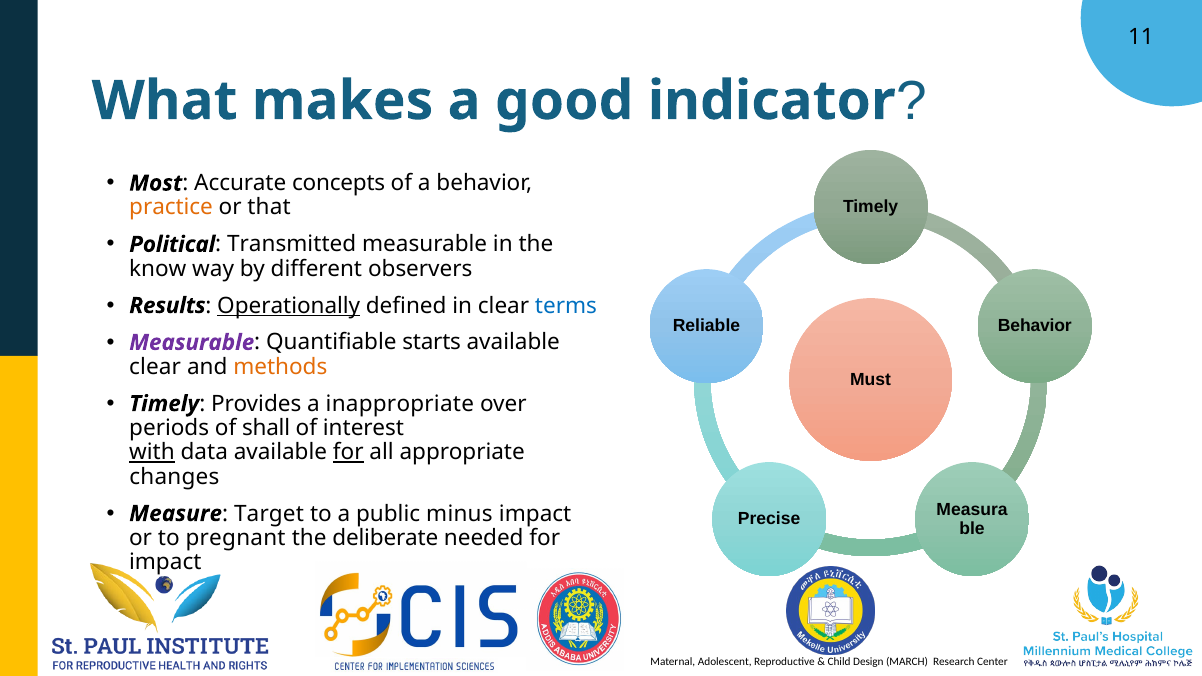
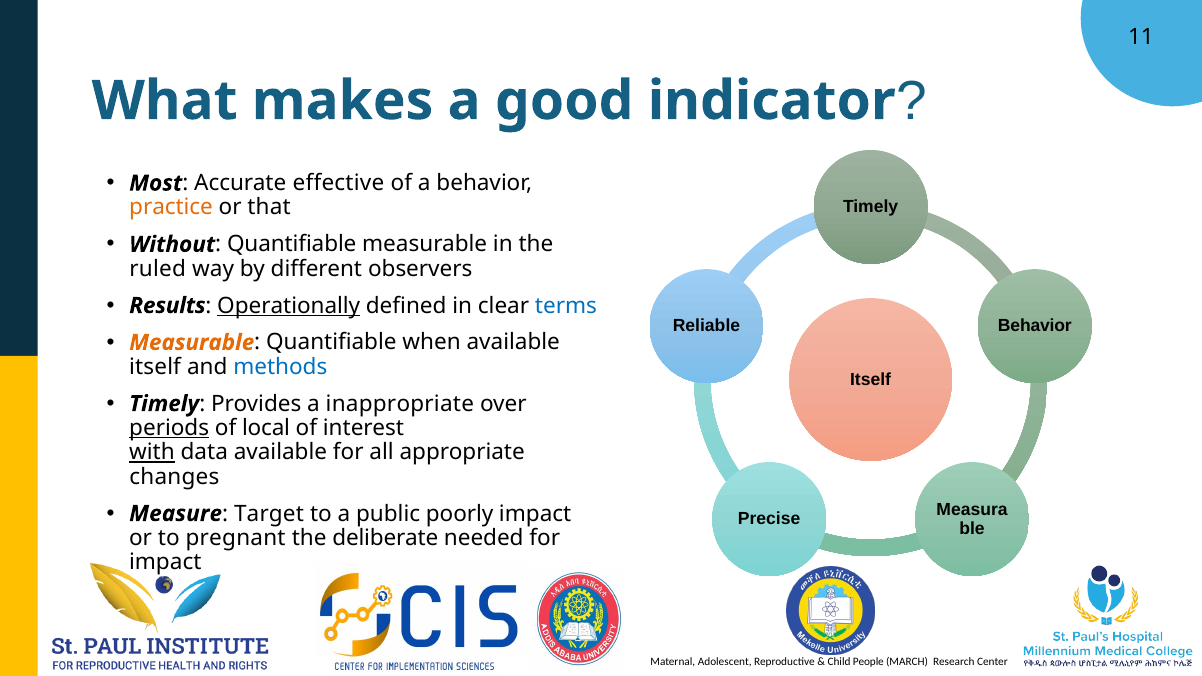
concepts: concepts -> effective
Political: Political -> Without
Transmitted at (292, 244): Transmitted -> Quantifiable
know: know -> ruled
Measurable at (192, 343) colour: purple -> orange
starts: starts -> when
clear at (155, 367): clear -> itself
methods colour: orange -> blue
Must at (871, 379): Must -> Itself
periods underline: none -> present
shall: shall -> local
for at (348, 452) underline: present -> none
minus: minus -> poorly
Design: Design -> People
